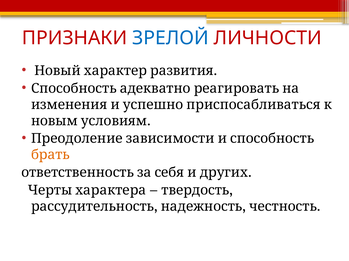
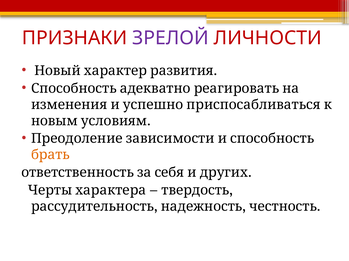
ЗРЕЛОЙ colour: blue -> purple
